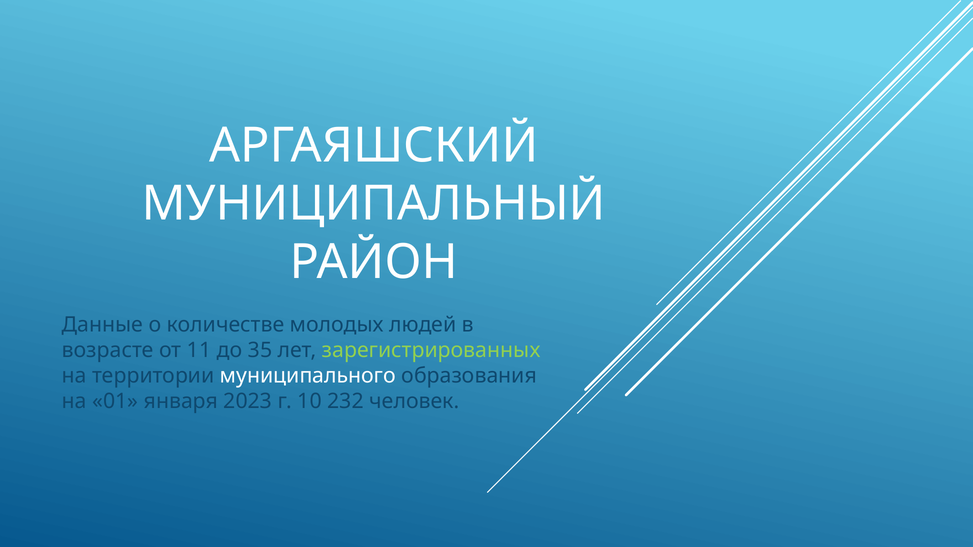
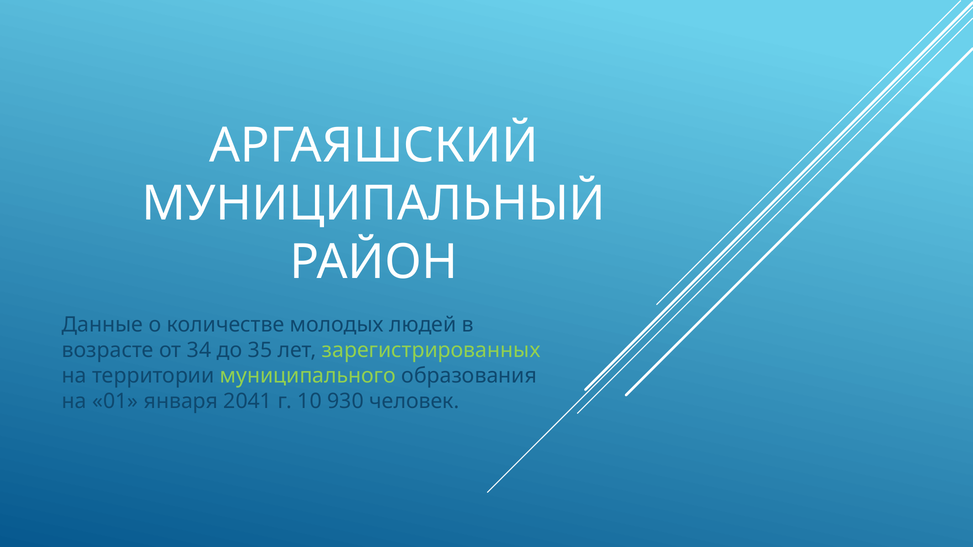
11: 11 -> 34
муниципального colour: white -> light green
2023: 2023 -> 2041
232: 232 -> 930
